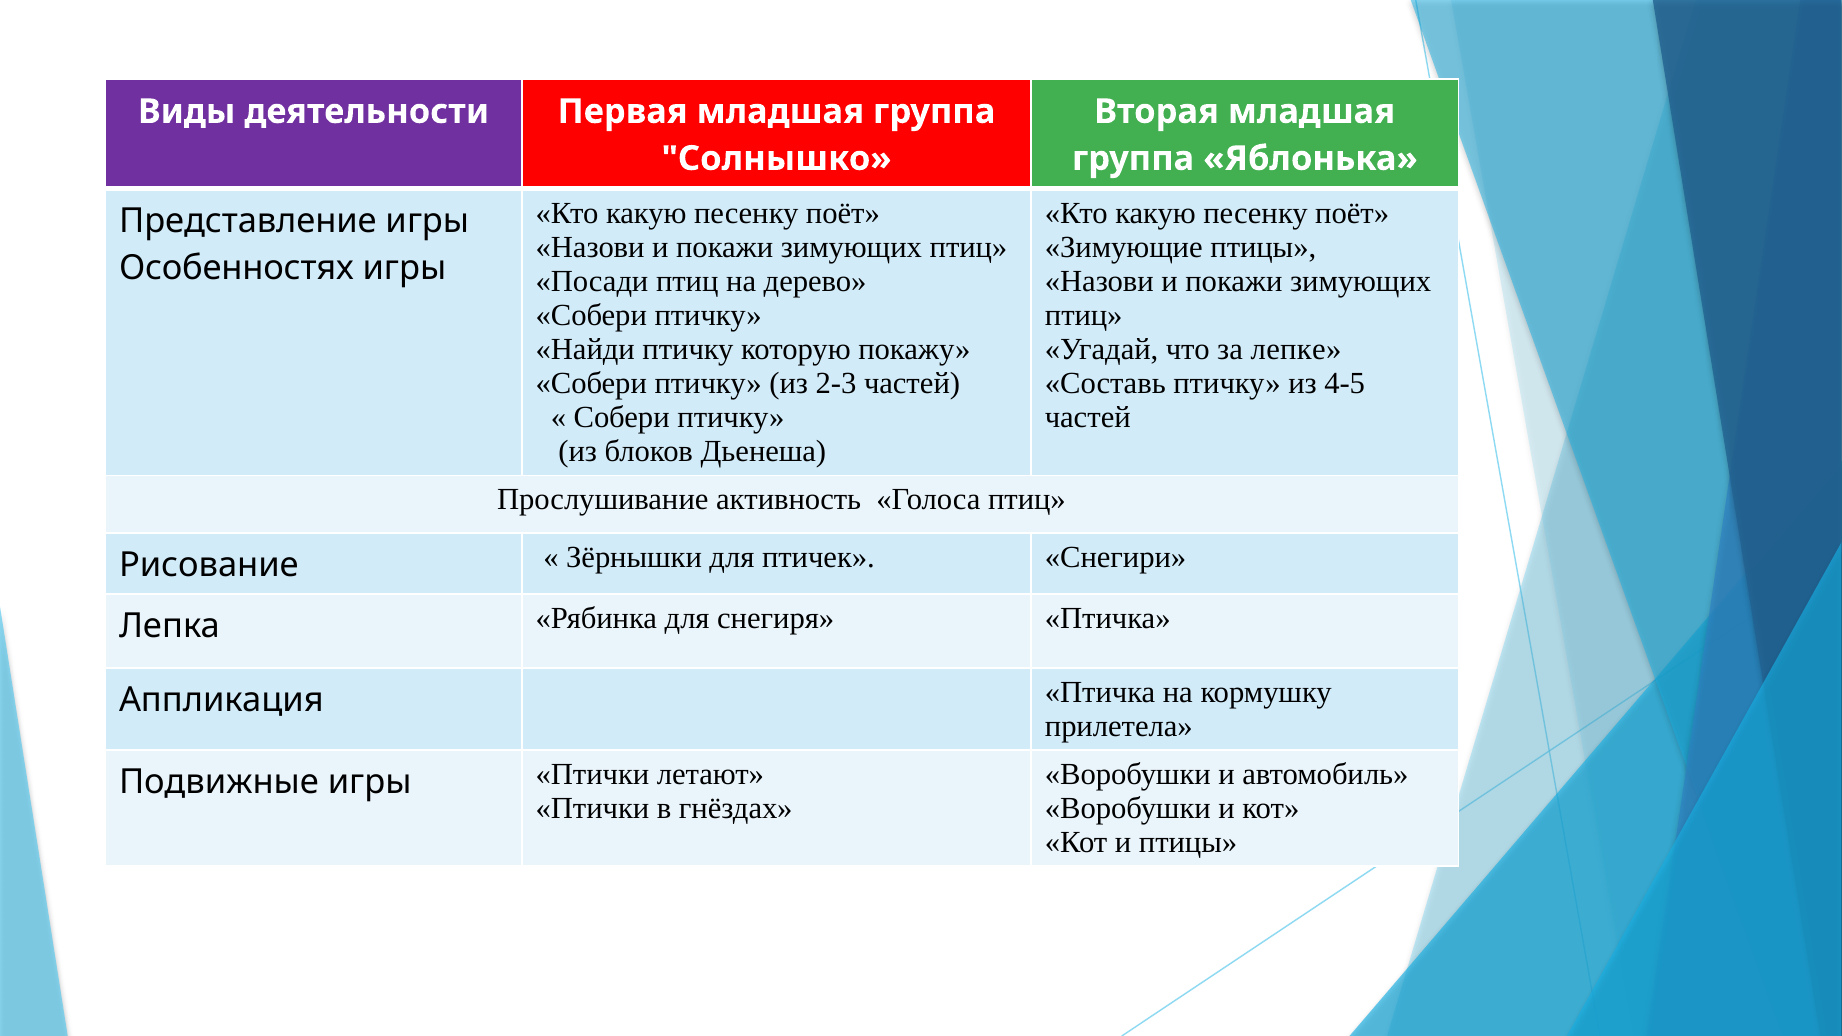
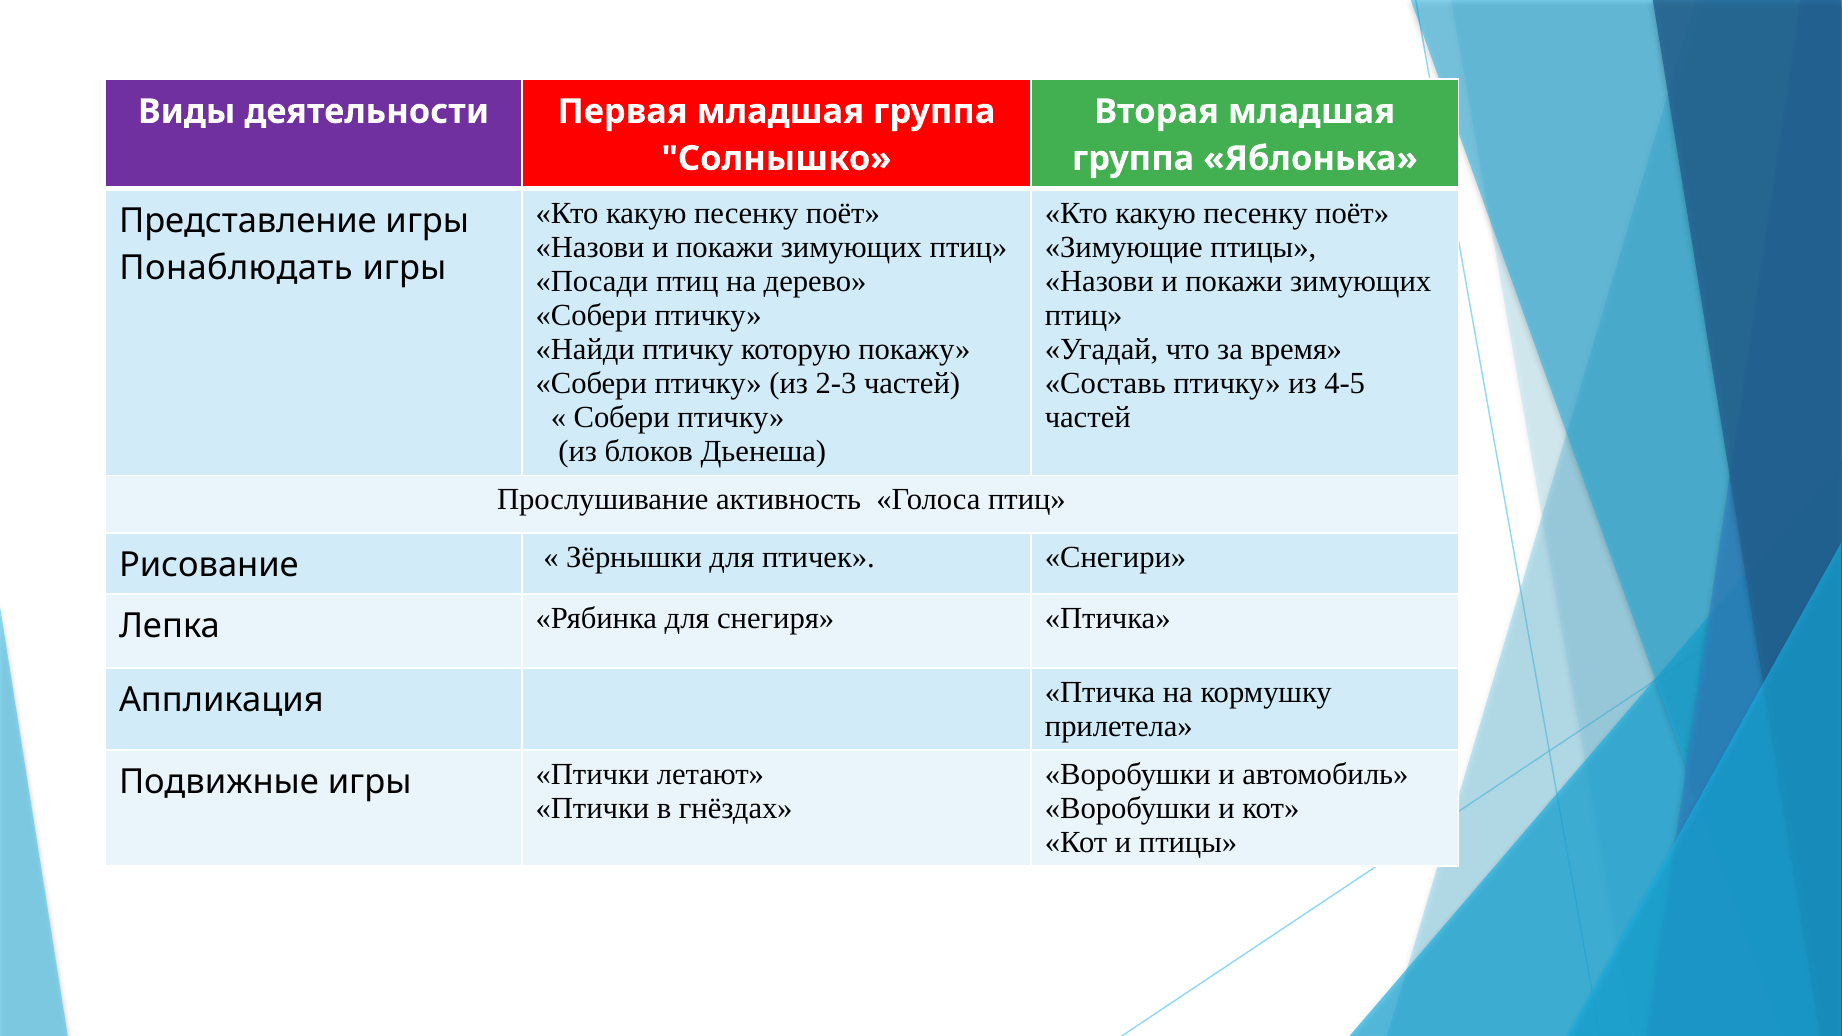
Особенностях: Особенностях -> Понаблюдать
лепке: лепке -> время
